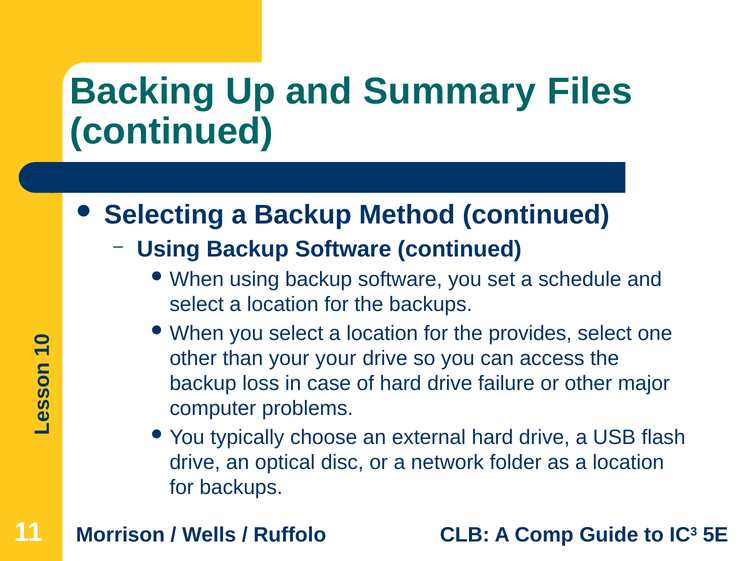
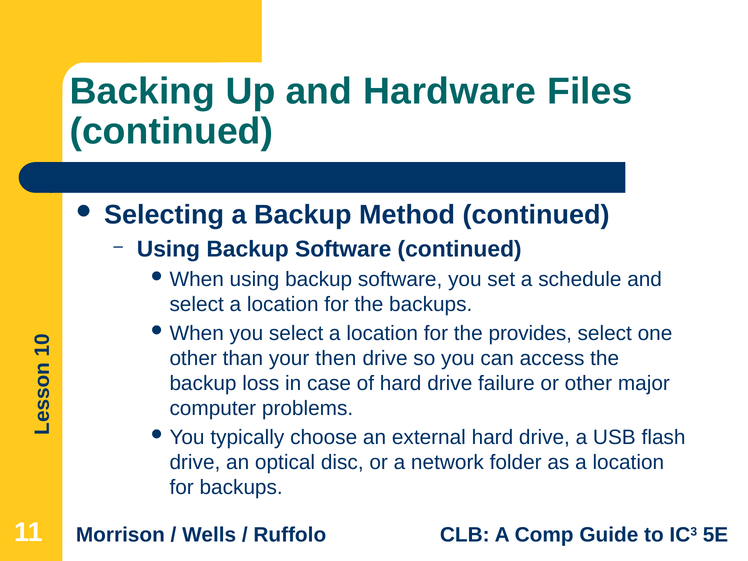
Summary: Summary -> Hardware
your your: your -> then
